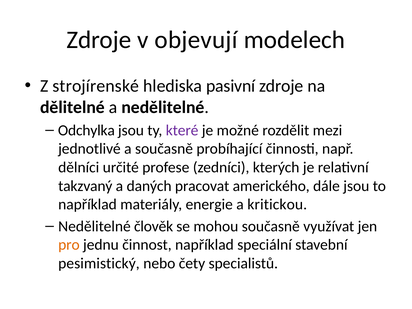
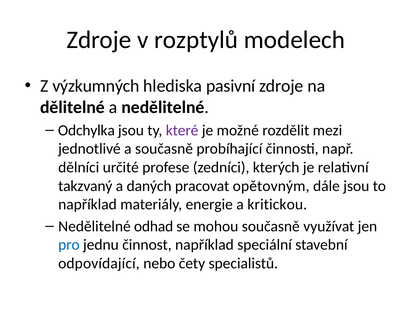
objevují: objevují -> rozptylů
strojírenské: strojírenské -> výzkumných
amerického: amerického -> opětovným
člověk: člověk -> odhad
pro colour: orange -> blue
pesimistický: pesimistický -> odpovídající
